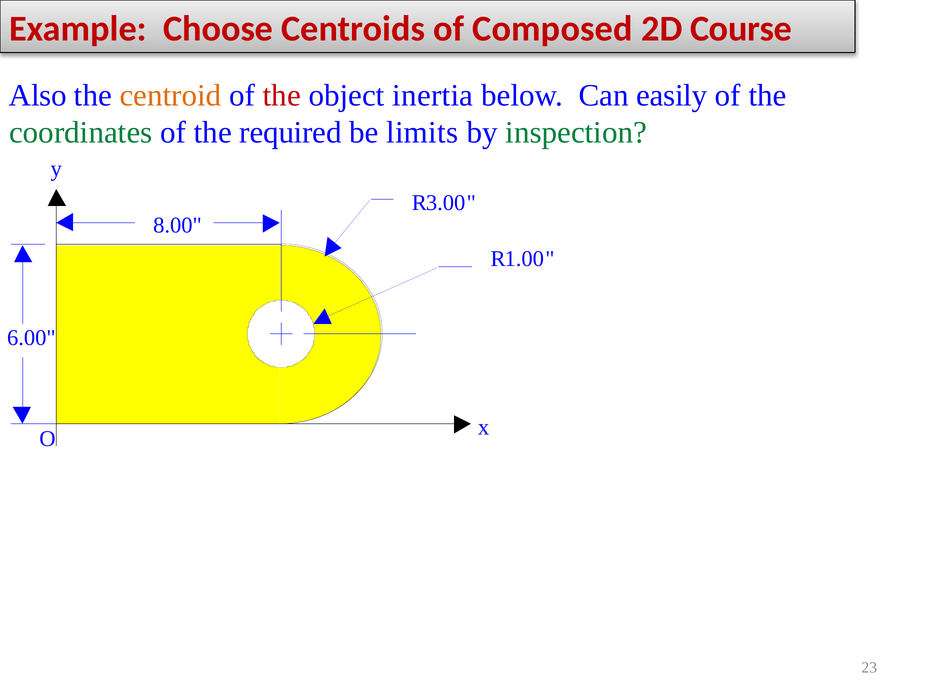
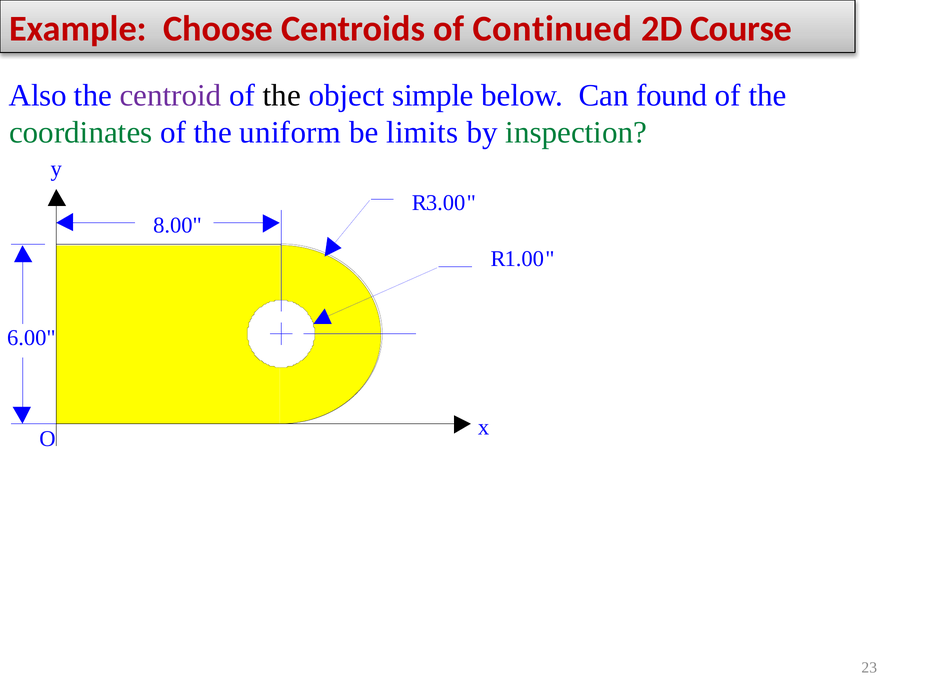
Composed: Composed -> Continued
centroid colour: orange -> purple
the at (282, 95) colour: red -> black
inertia: inertia -> simple
easily: easily -> found
required: required -> uniform
